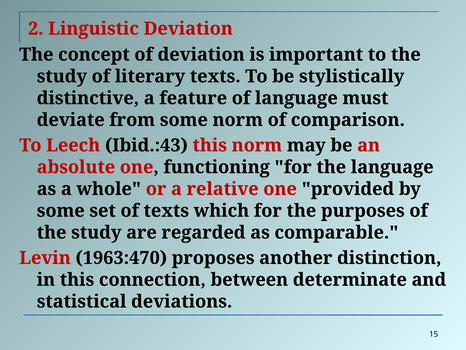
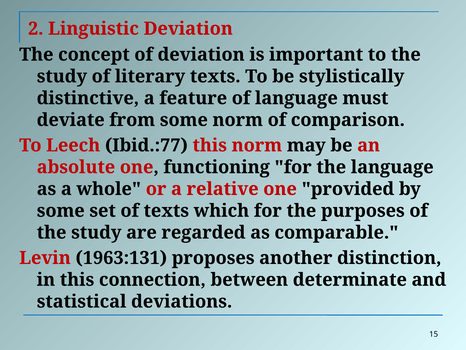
Ibid.:43: Ibid.:43 -> Ibid.:77
1963:470: 1963:470 -> 1963:131
